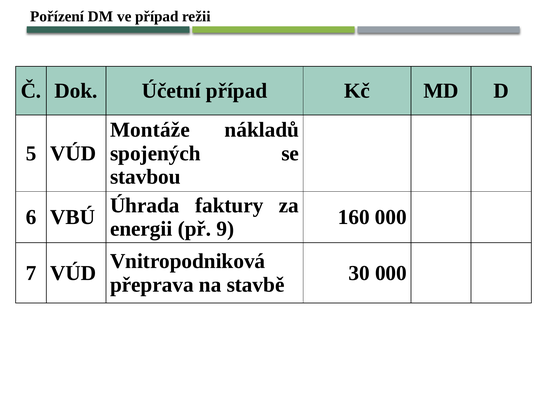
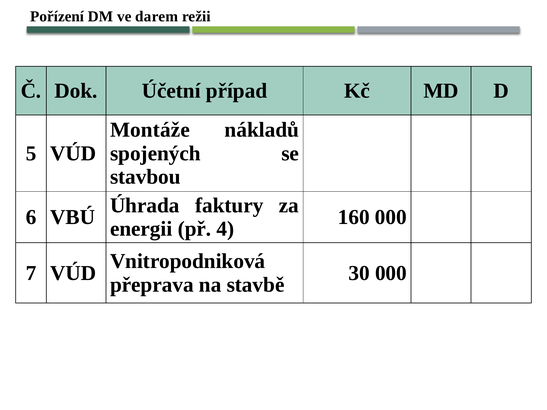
ve případ: případ -> darem
9: 9 -> 4
